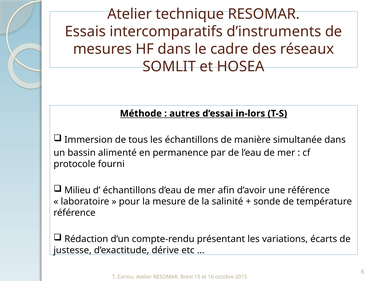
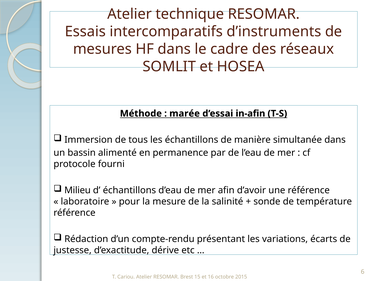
autres: autres -> marée
in-lors: in-lors -> in-afin
